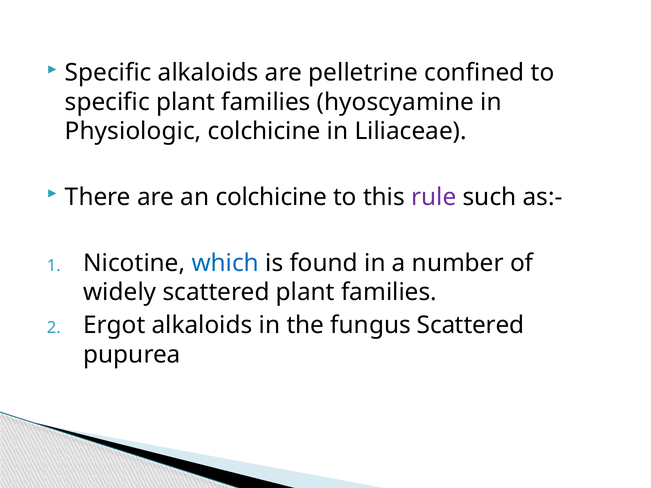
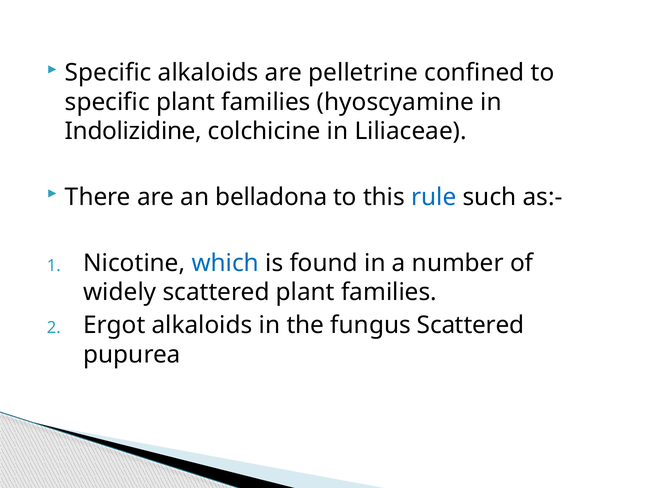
Physiologic: Physiologic -> Indolizidine
an colchicine: colchicine -> belladona
rule colour: purple -> blue
